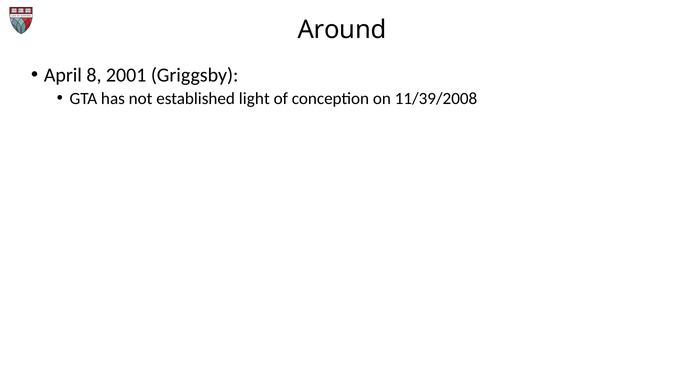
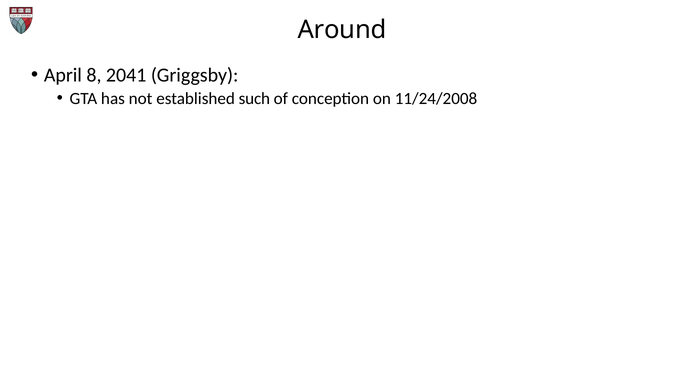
2001: 2001 -> 2041
light: light -> such
11/39/2008: 11/39/2008 -> 11/24/2008
